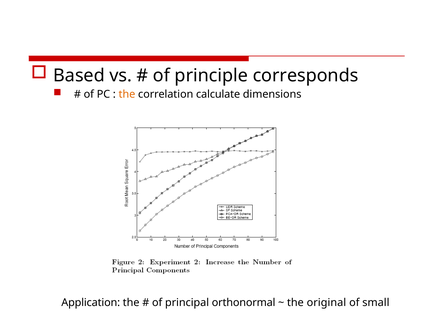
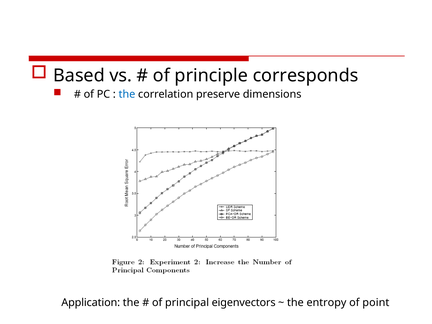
the at (127, 94) colour: orange -> blue
calculate: calculate -> preserve
orthonormal: orthonormal -> eigenvectors
original: original -> entropy
small: small -> point
